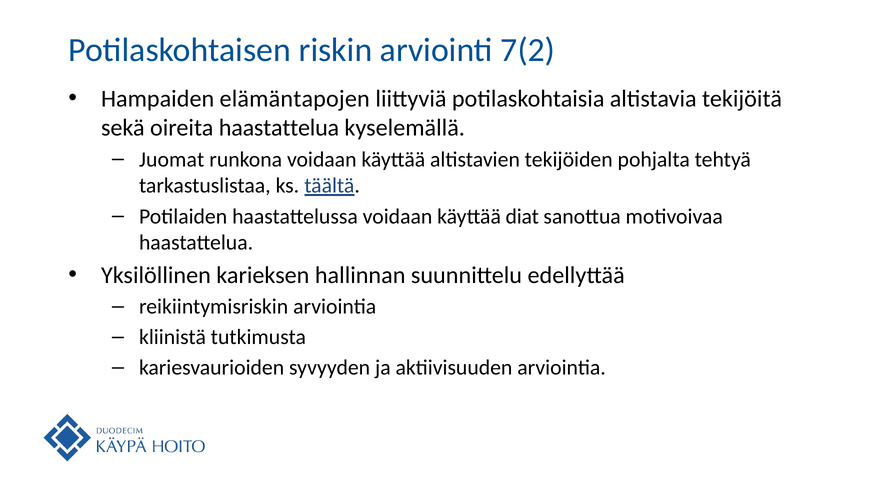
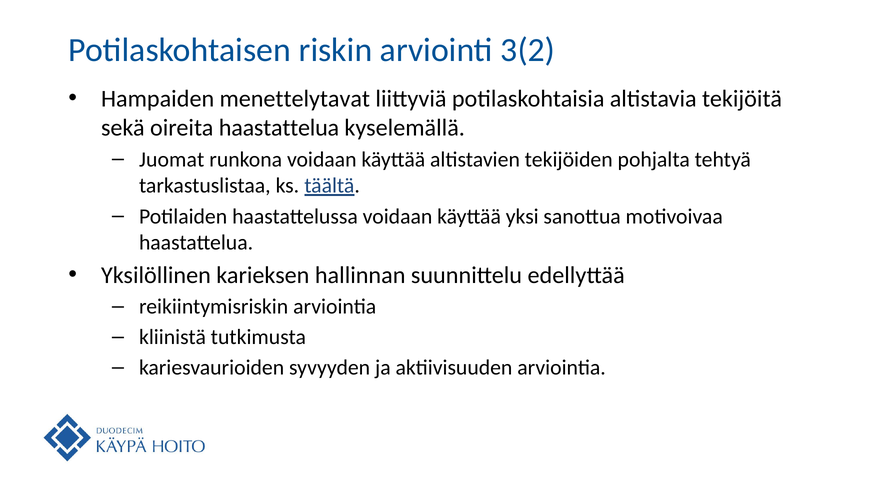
7(2: 7(2 -> 3(2
elämäntapojen: elämäntapojen -> menettelytavat
diat: diat -> yksi
